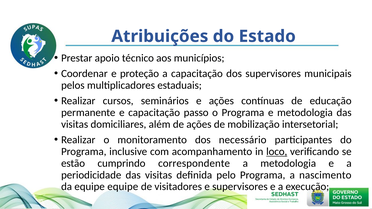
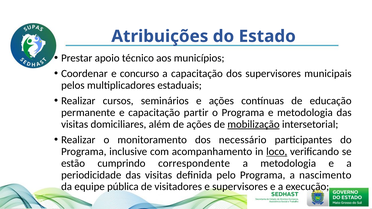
proteção: proteção -> concurso
passo: passo -> partir
mobilização underline: none -> present
equipe equipe: equipe -> pública
